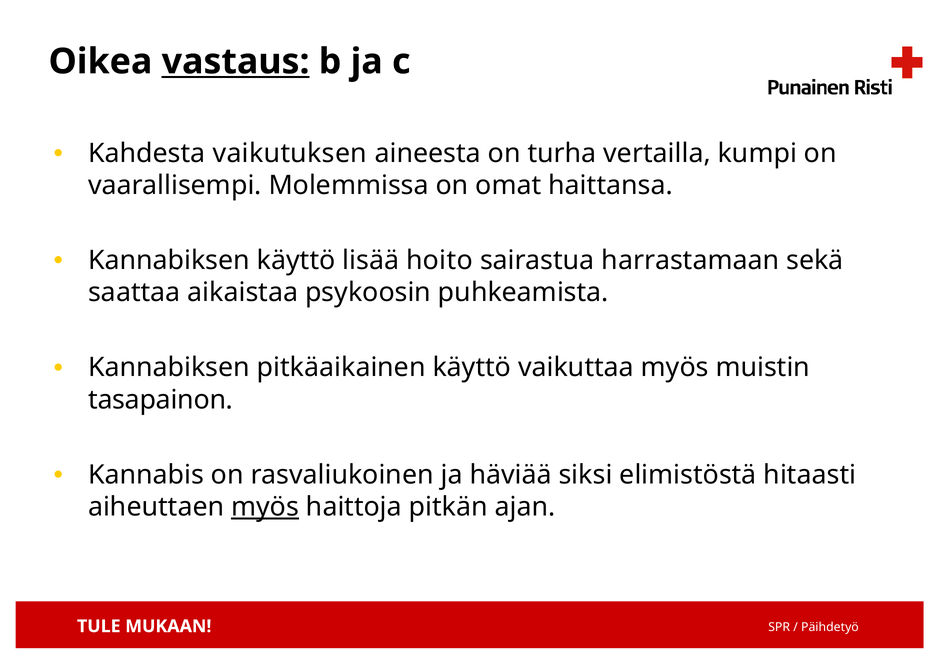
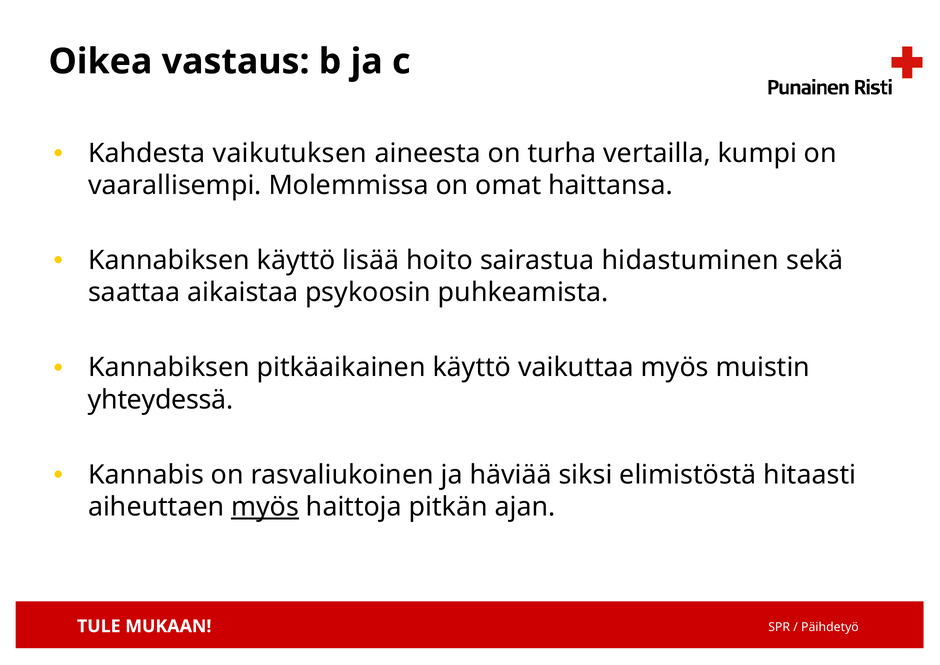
vastaus underline: present -> none
harrastamaan: harrastamaan -> hidastuminen
tasapainon: tasapainon -> yhteydessä
